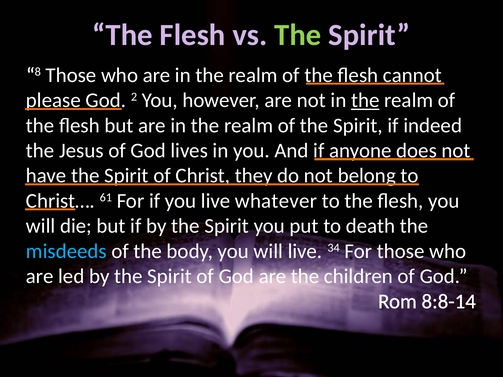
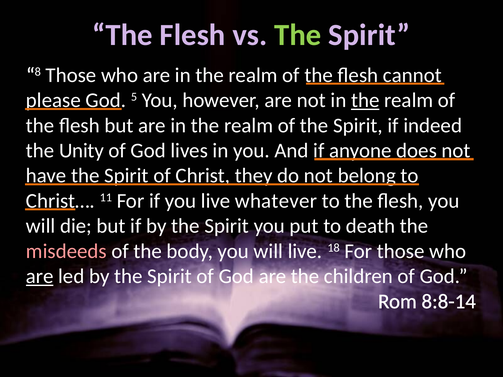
2: 2 -> 5
Jesus: Jesus -> Unity
61: 61 -> 11
misdeeds colour: light blue -> pink
34: 34 -> 18
are at (40, 276) underline: none -> present
